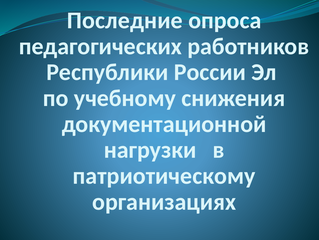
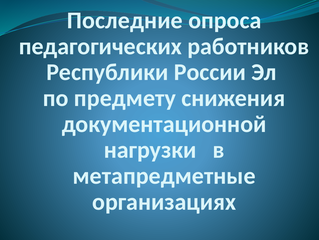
учебному: учебному -> предмету
патриотическому: патриотическому -> метапредметные
